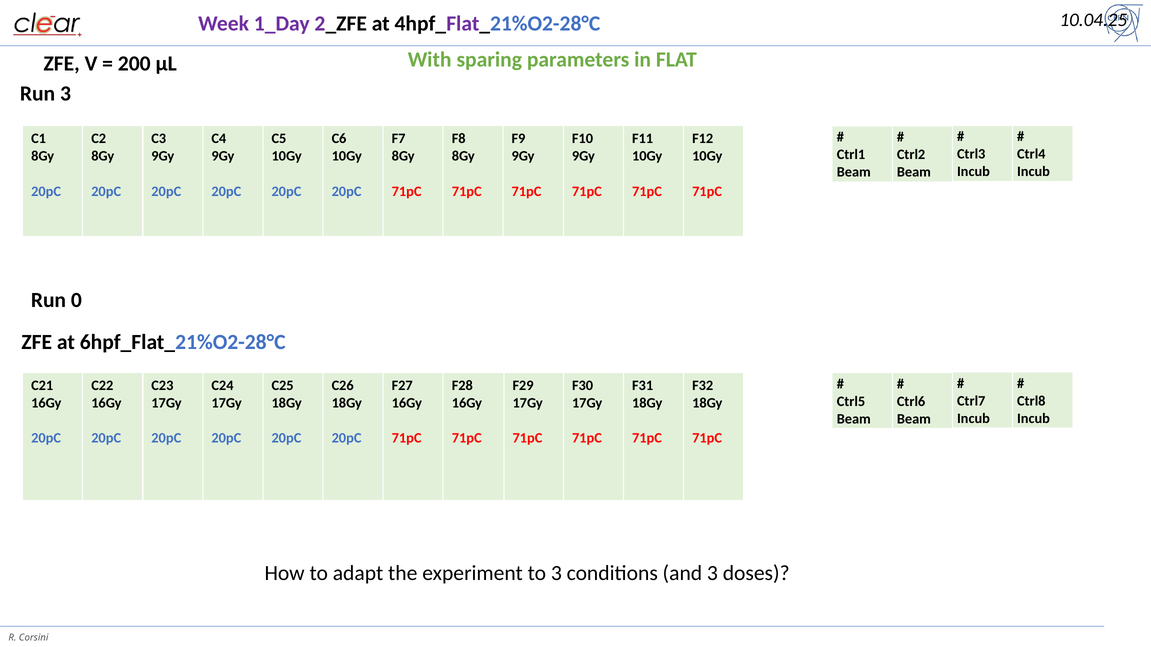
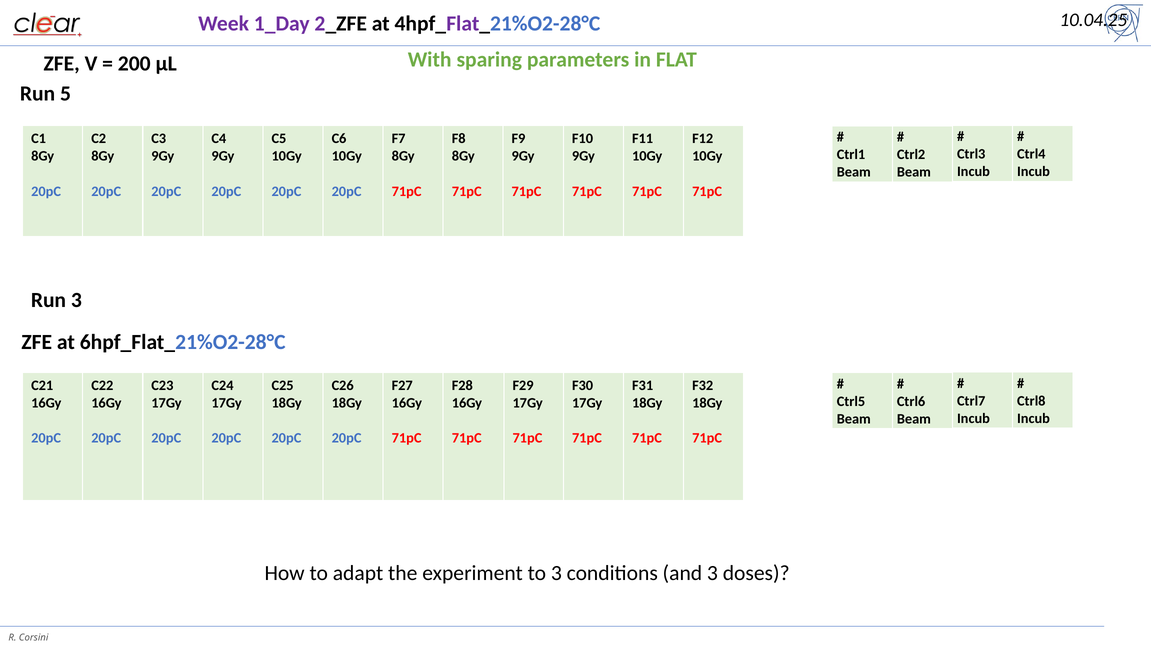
Run 3: 3 -> 5
Run 0: 0 -> 3
